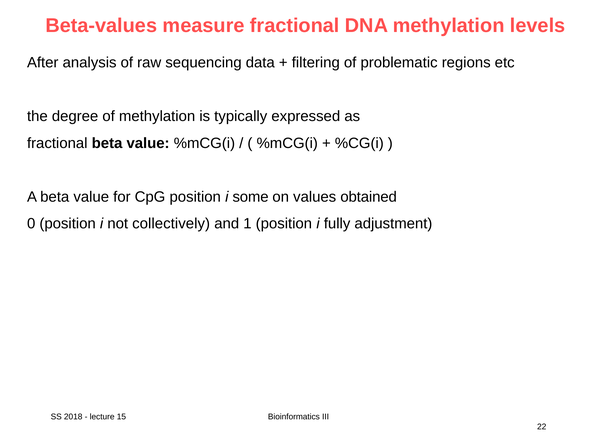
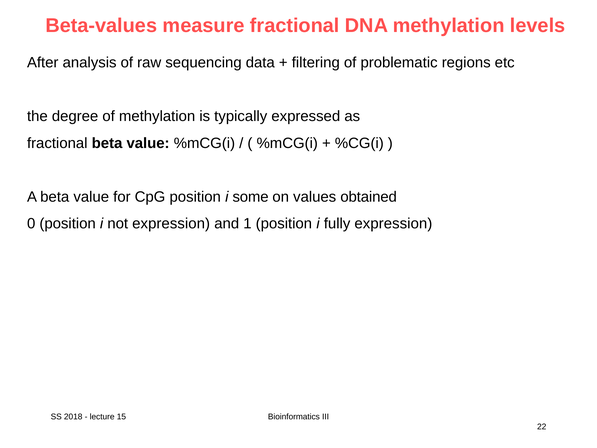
not collectively: collectively -> expression
fully adjustment: adjustment -> expression
